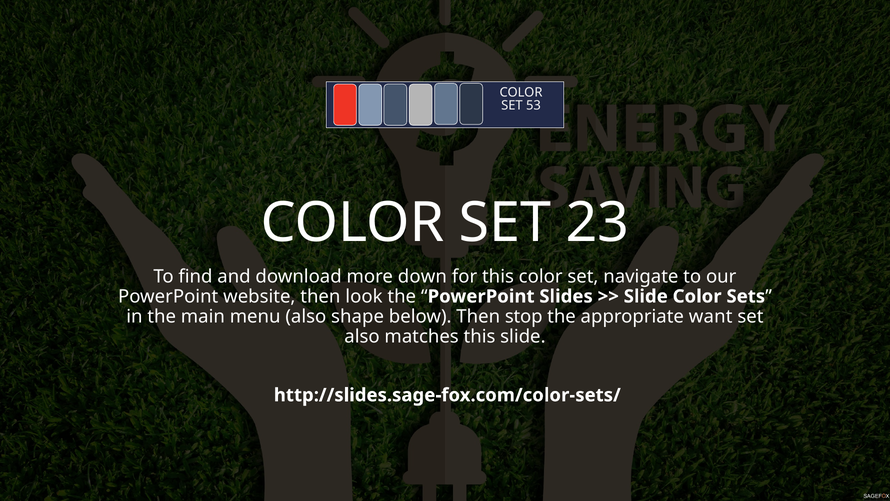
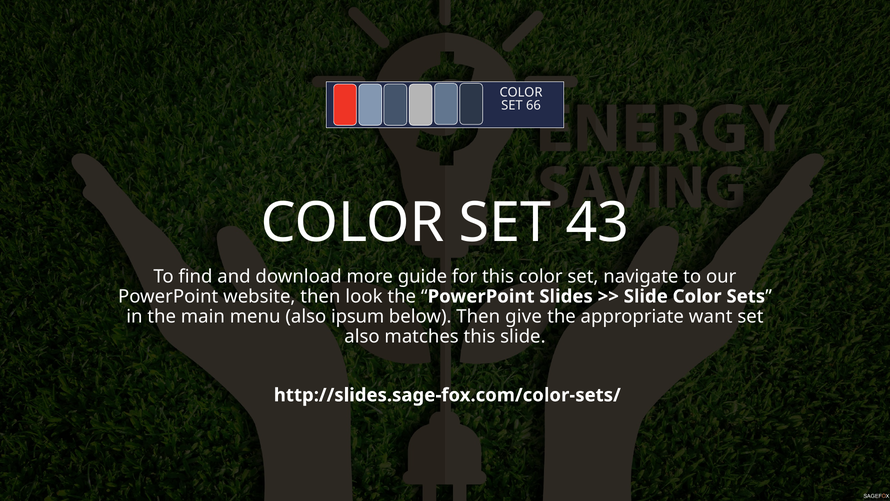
53: 53 -> 66
23: 23 -> 43
down: down -> guide
shape: shape -> ipsum
stop: stop -> give
